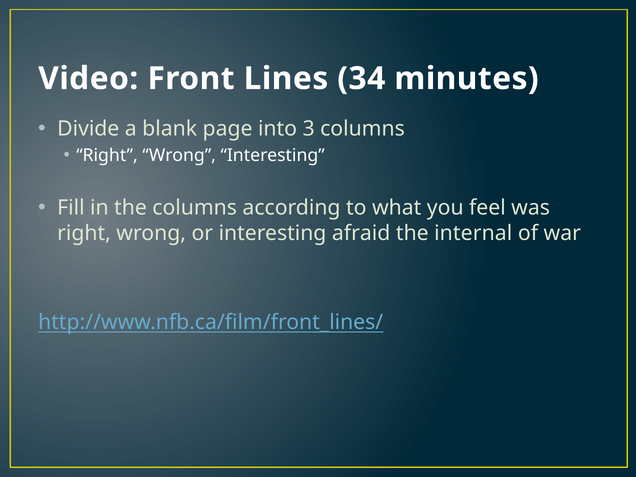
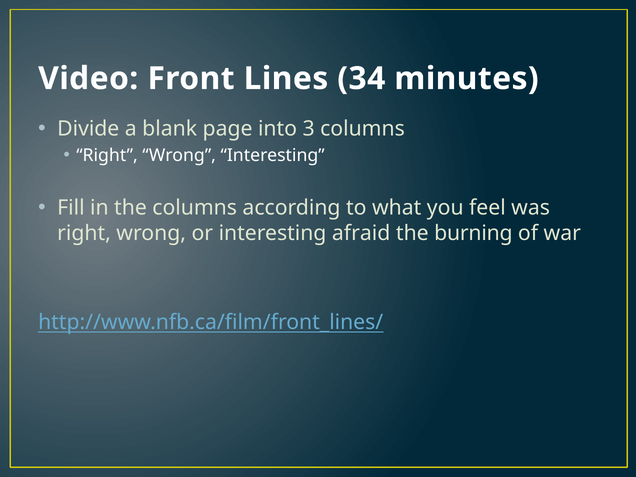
internal: internal -> burning
